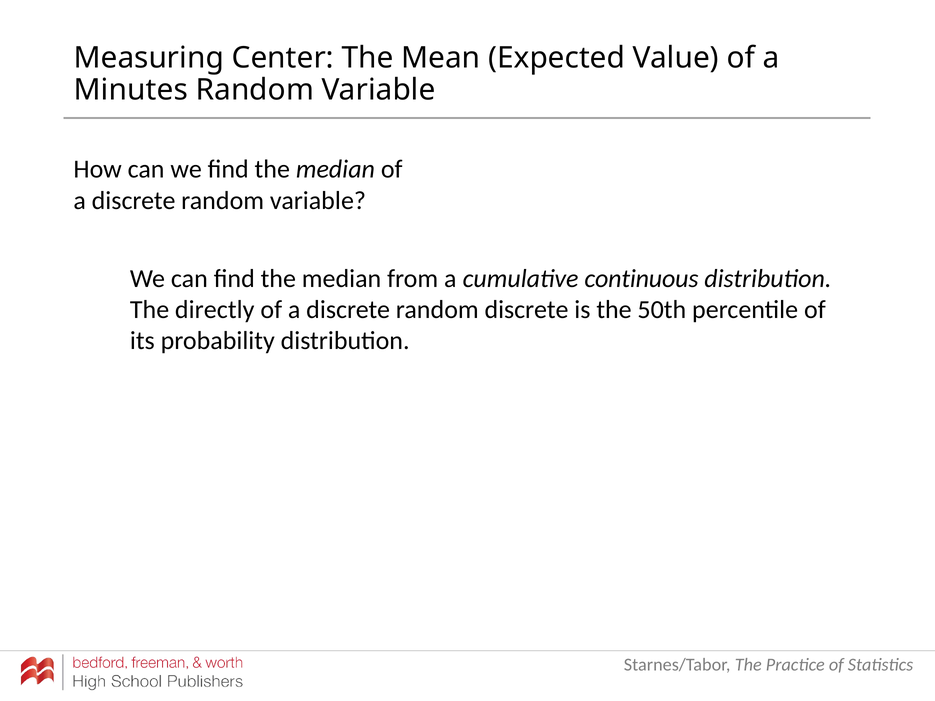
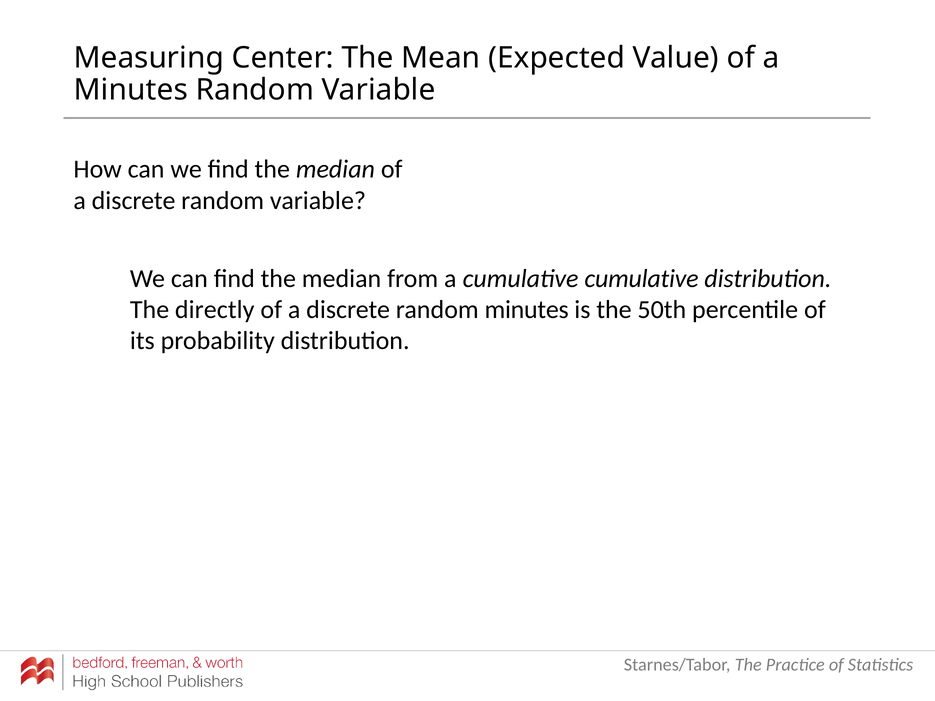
cumulative continuous: continuous -> cumulative
random discrete: discrete -> minutes
